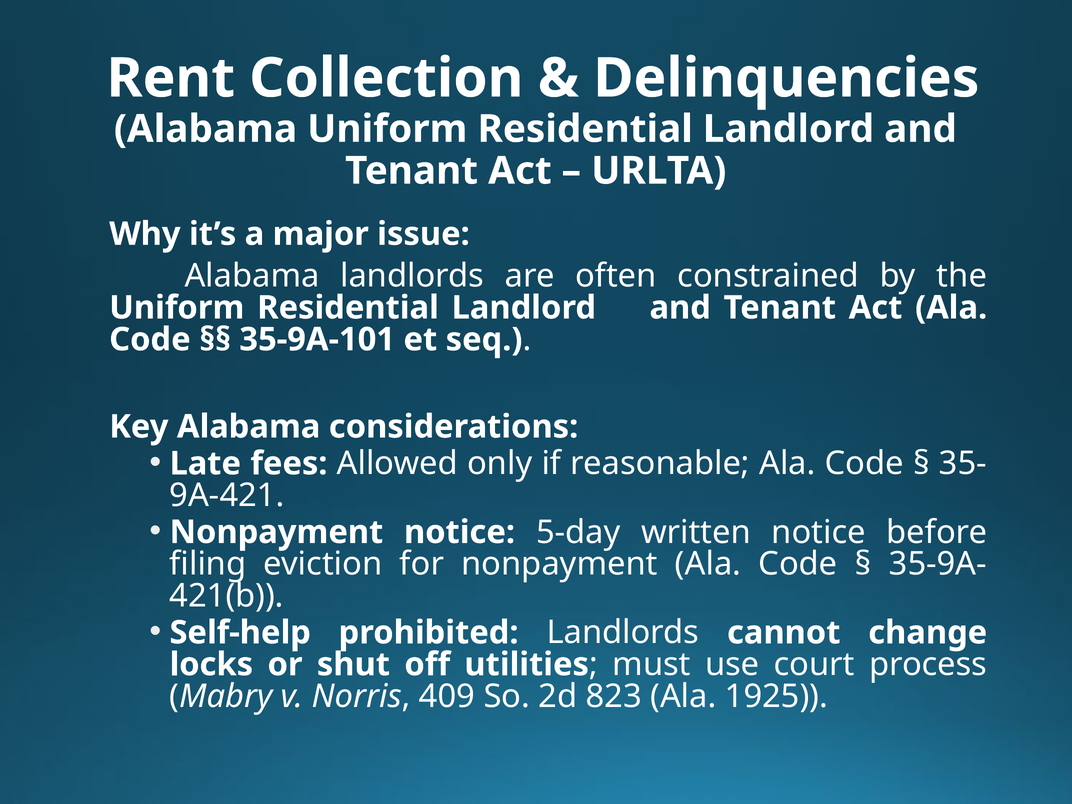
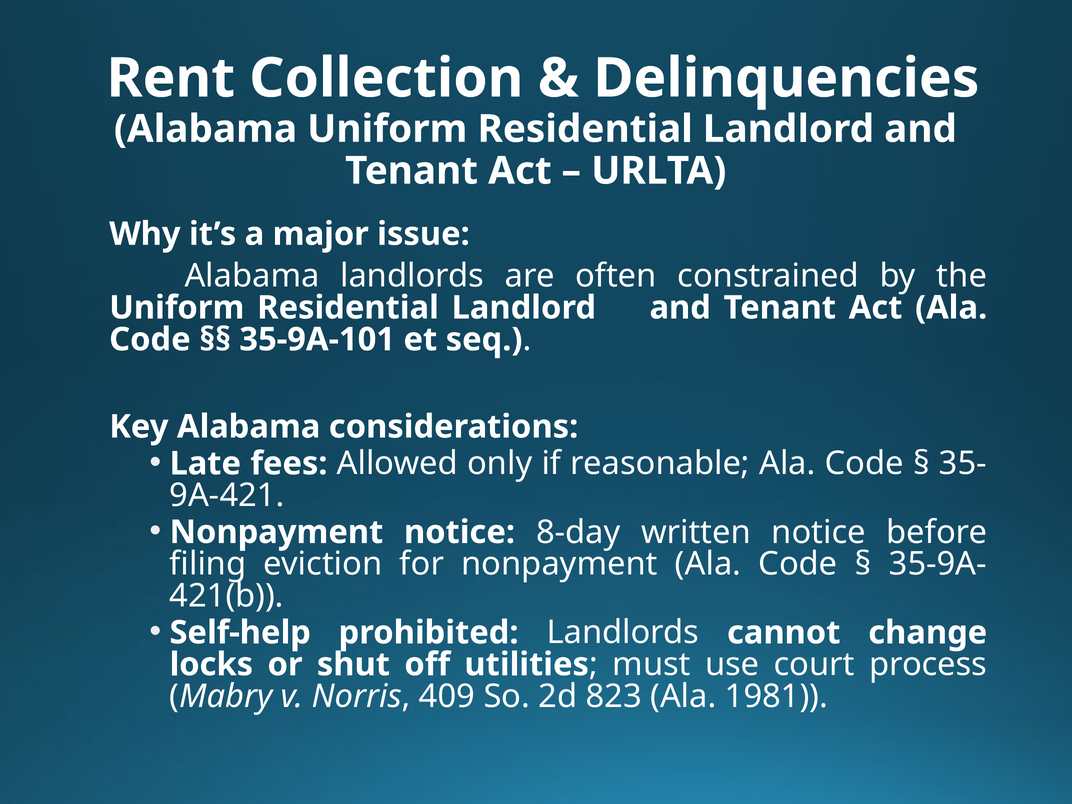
5-day: 5-day -> 8-day
1925: 1925 -> 1981
